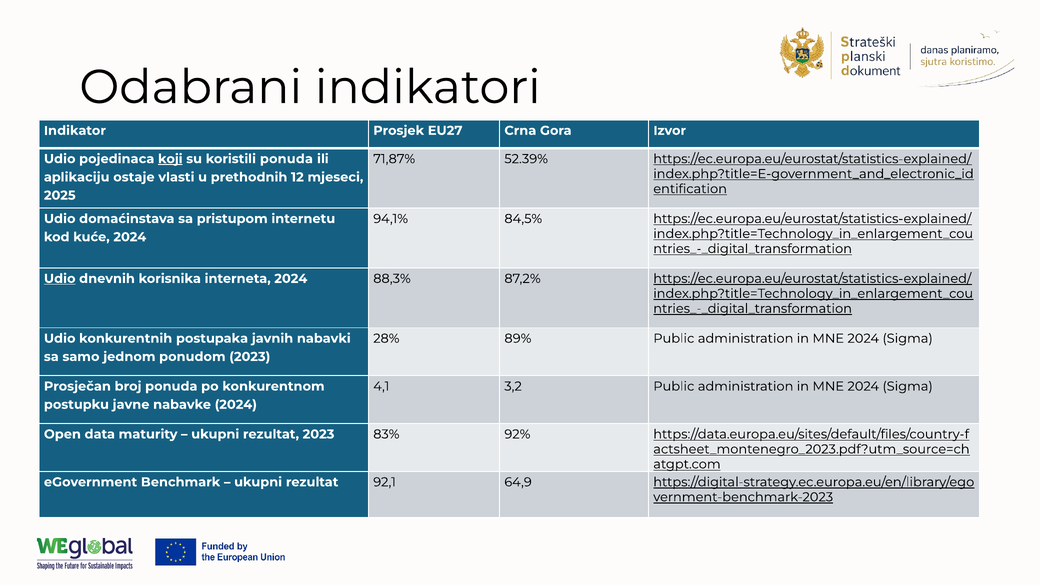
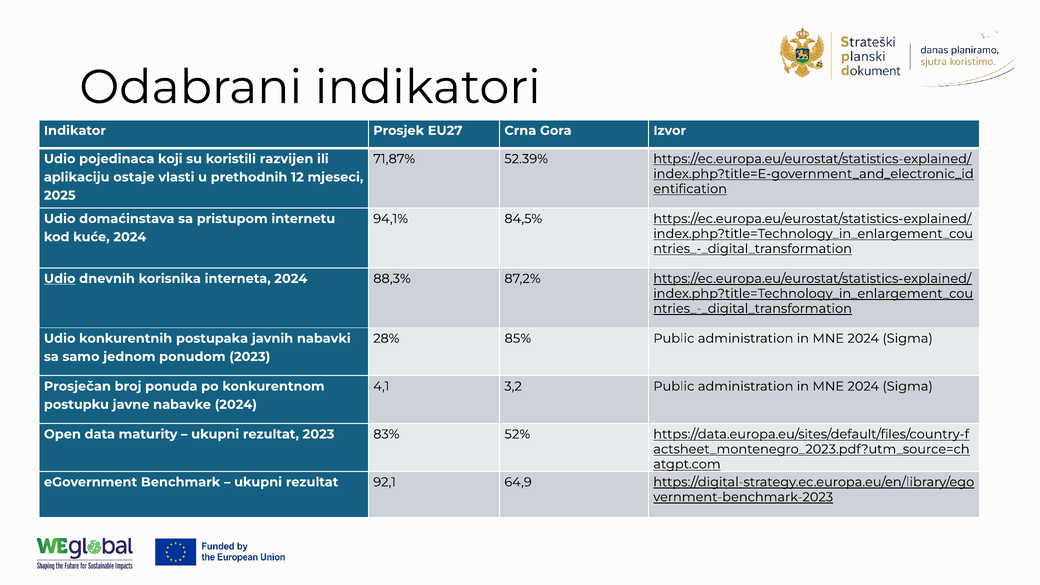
koji underline: present -> none
koristili ponuda: ponuda -> razvijen
89%: 89% -> 85%
92%: 92% -> 52%
